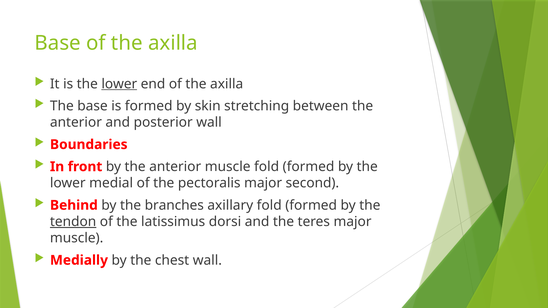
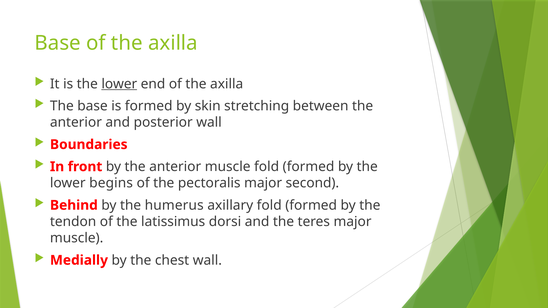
medial: medial -> begins
branches: branches -> humerus
tendon underline: present -> none
